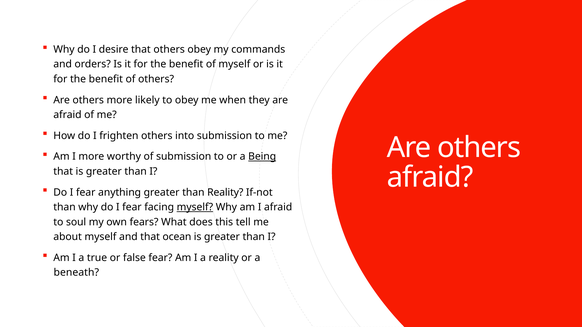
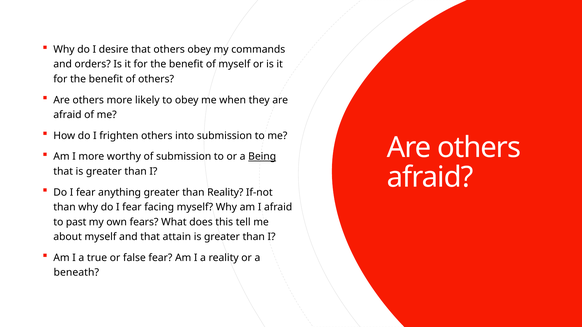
myself at (195, 207) underline: present -> none
soul: soul -> past
ocean: ocean -> attain
